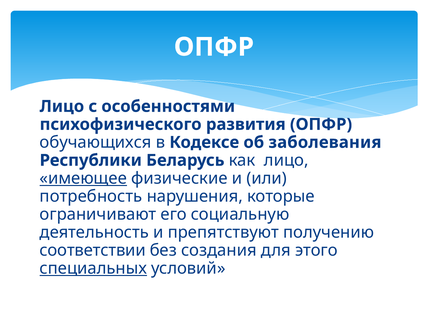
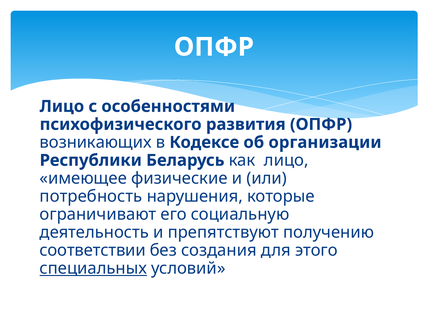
обучающихся: обучающихся -> возникающих
заболевания: заболевания -> организации
имеющее underline: present -> none
